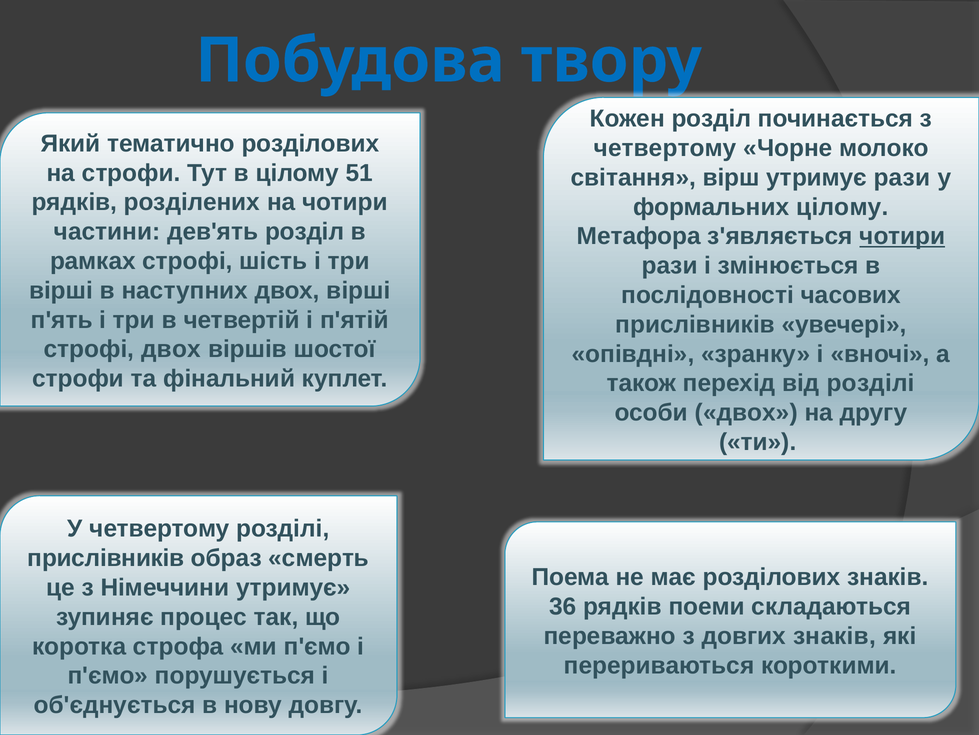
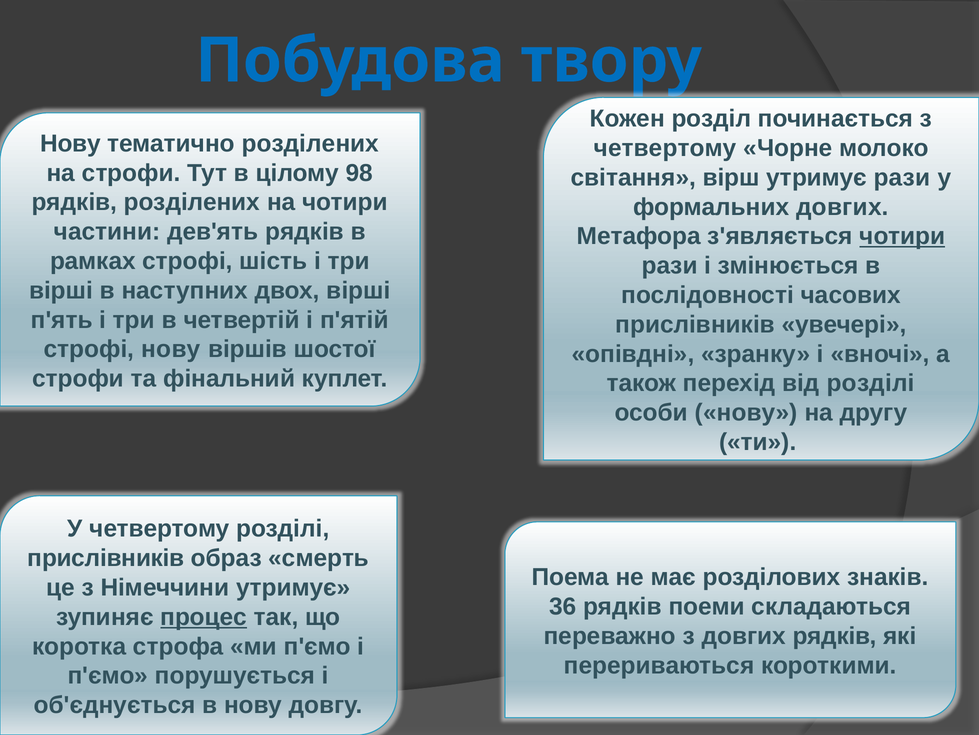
Який at (70, 143): Який -> Нову
тематично розділових: розділових -> розділених
51: 51 -> 98
формальних цілому: цілому -> довгих
дев'ять розділ: розділ -> рядків
строфі двох: двох -> нову
особи двох: двох -> нову
процес underline: none -> present
довгих знаків: знаків -> рядків
